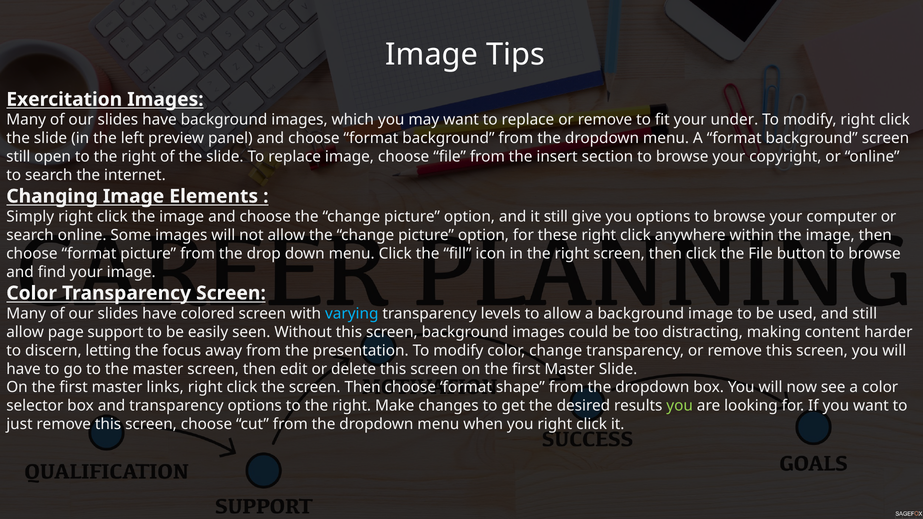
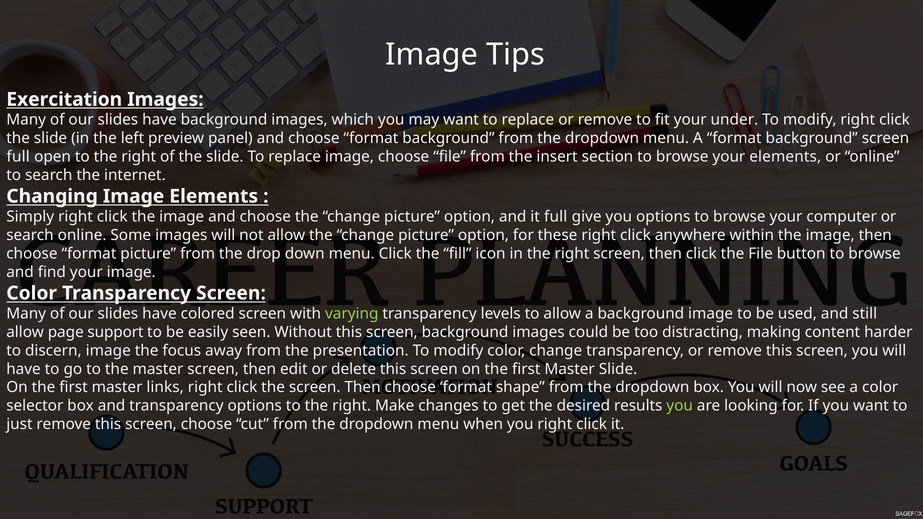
still at (18, 157): still -> full
your copyright: copyright -> elements
it still: still -> full
varying colour: light blue -> light green
discern letting: letting -> image
